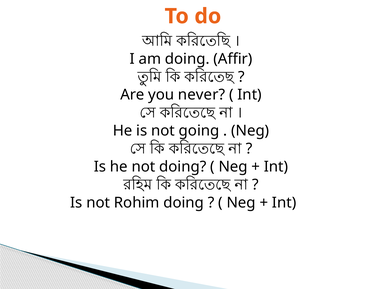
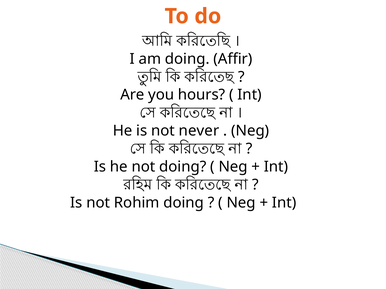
never: never -> hours
going: going -> never
